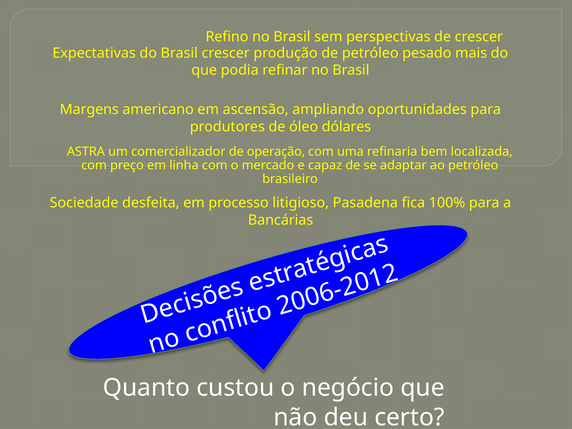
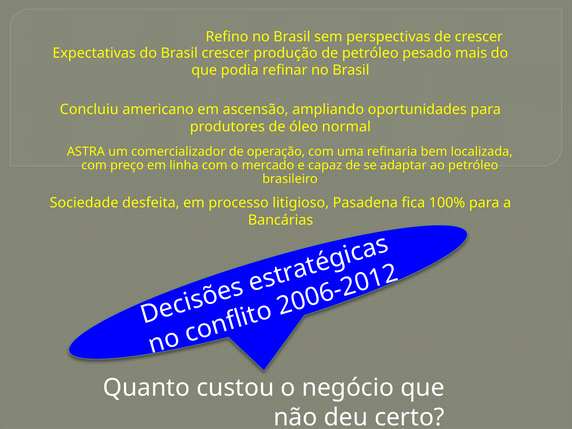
Margens: Margens -> Concluiu
dólares: dólares -> normal
